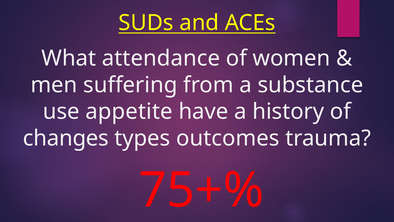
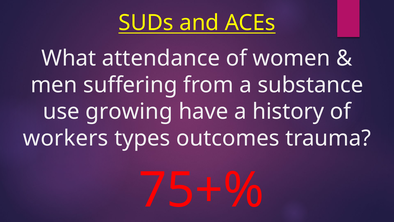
appetite: appetite -> growing
changes: changes -> workers
